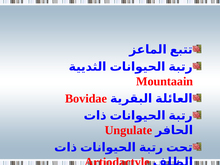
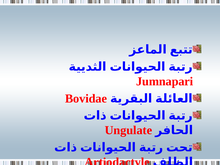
Mountaain: Mountaain -> Jumnapari
